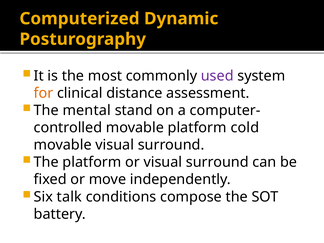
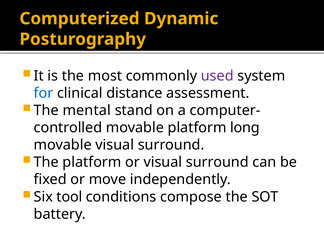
for colour: orange -> blue
cold: cold -> long
talk: talk -> tool
